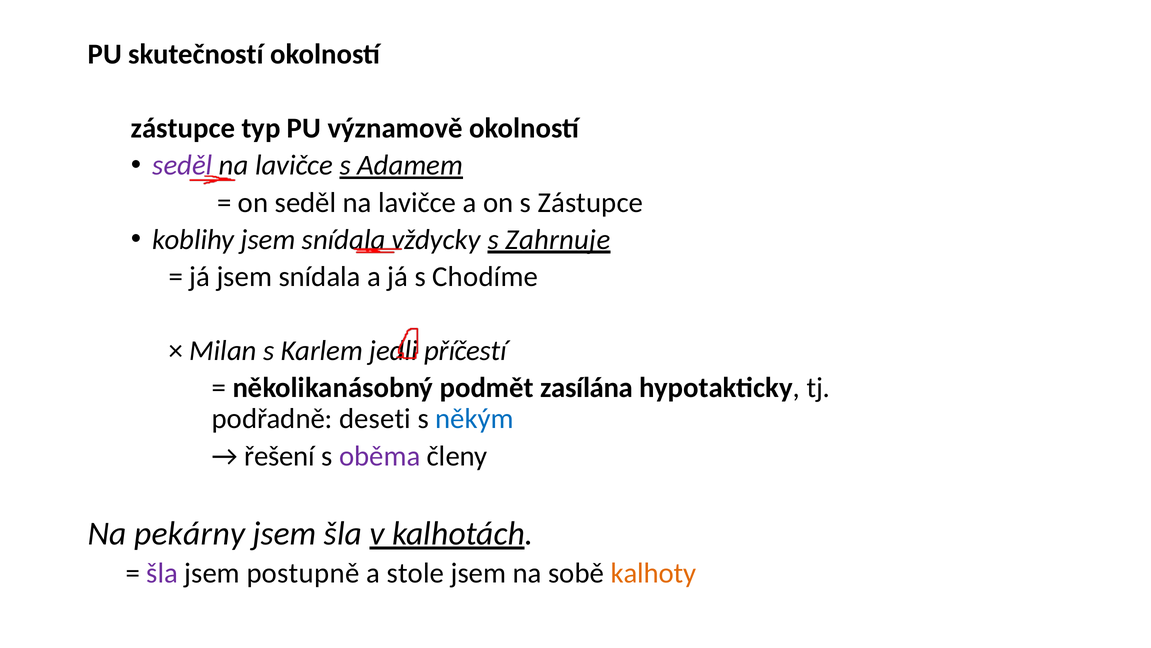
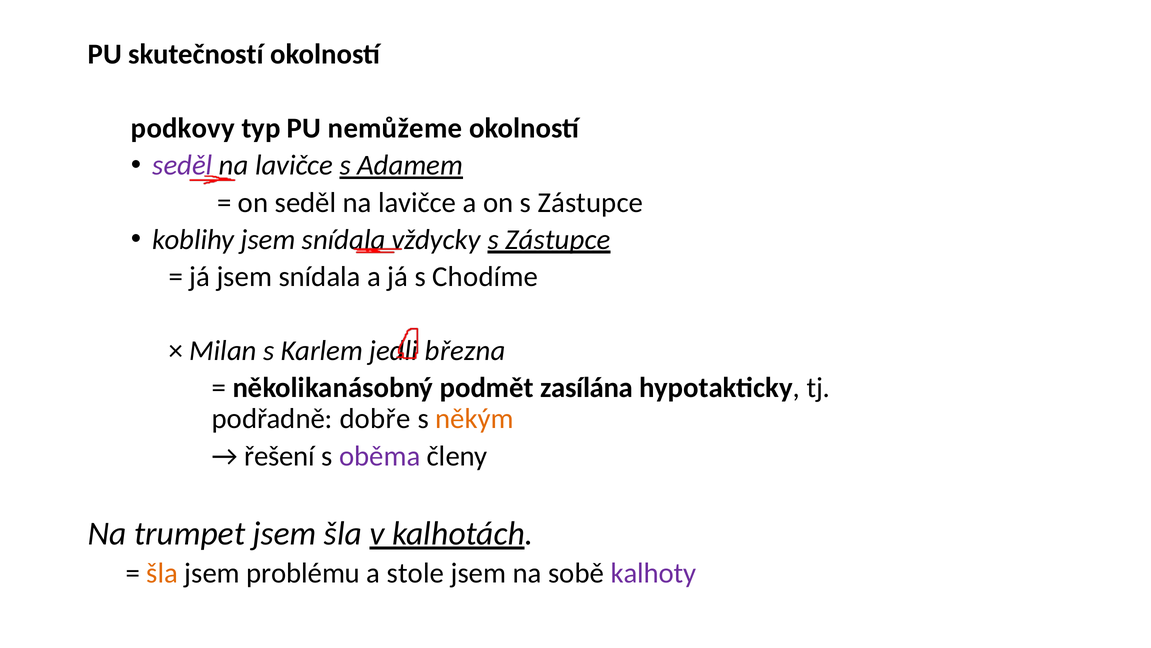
zástupce at (183, 128): zástupce -> podkovy
významově: významově -> nemůžeme
Zahrnuje at (558, 239): Zahrnuje -> Zástupce
příčestí: příčestí -> března
deseti: deseti -> dobře
někým colour: blue -> orange
pekárny: pekárny -> trumpet
šla at (162, 573) colour: purple -> orange
postupně: postupně -> problému
kalhoty colour: orange -> purple
